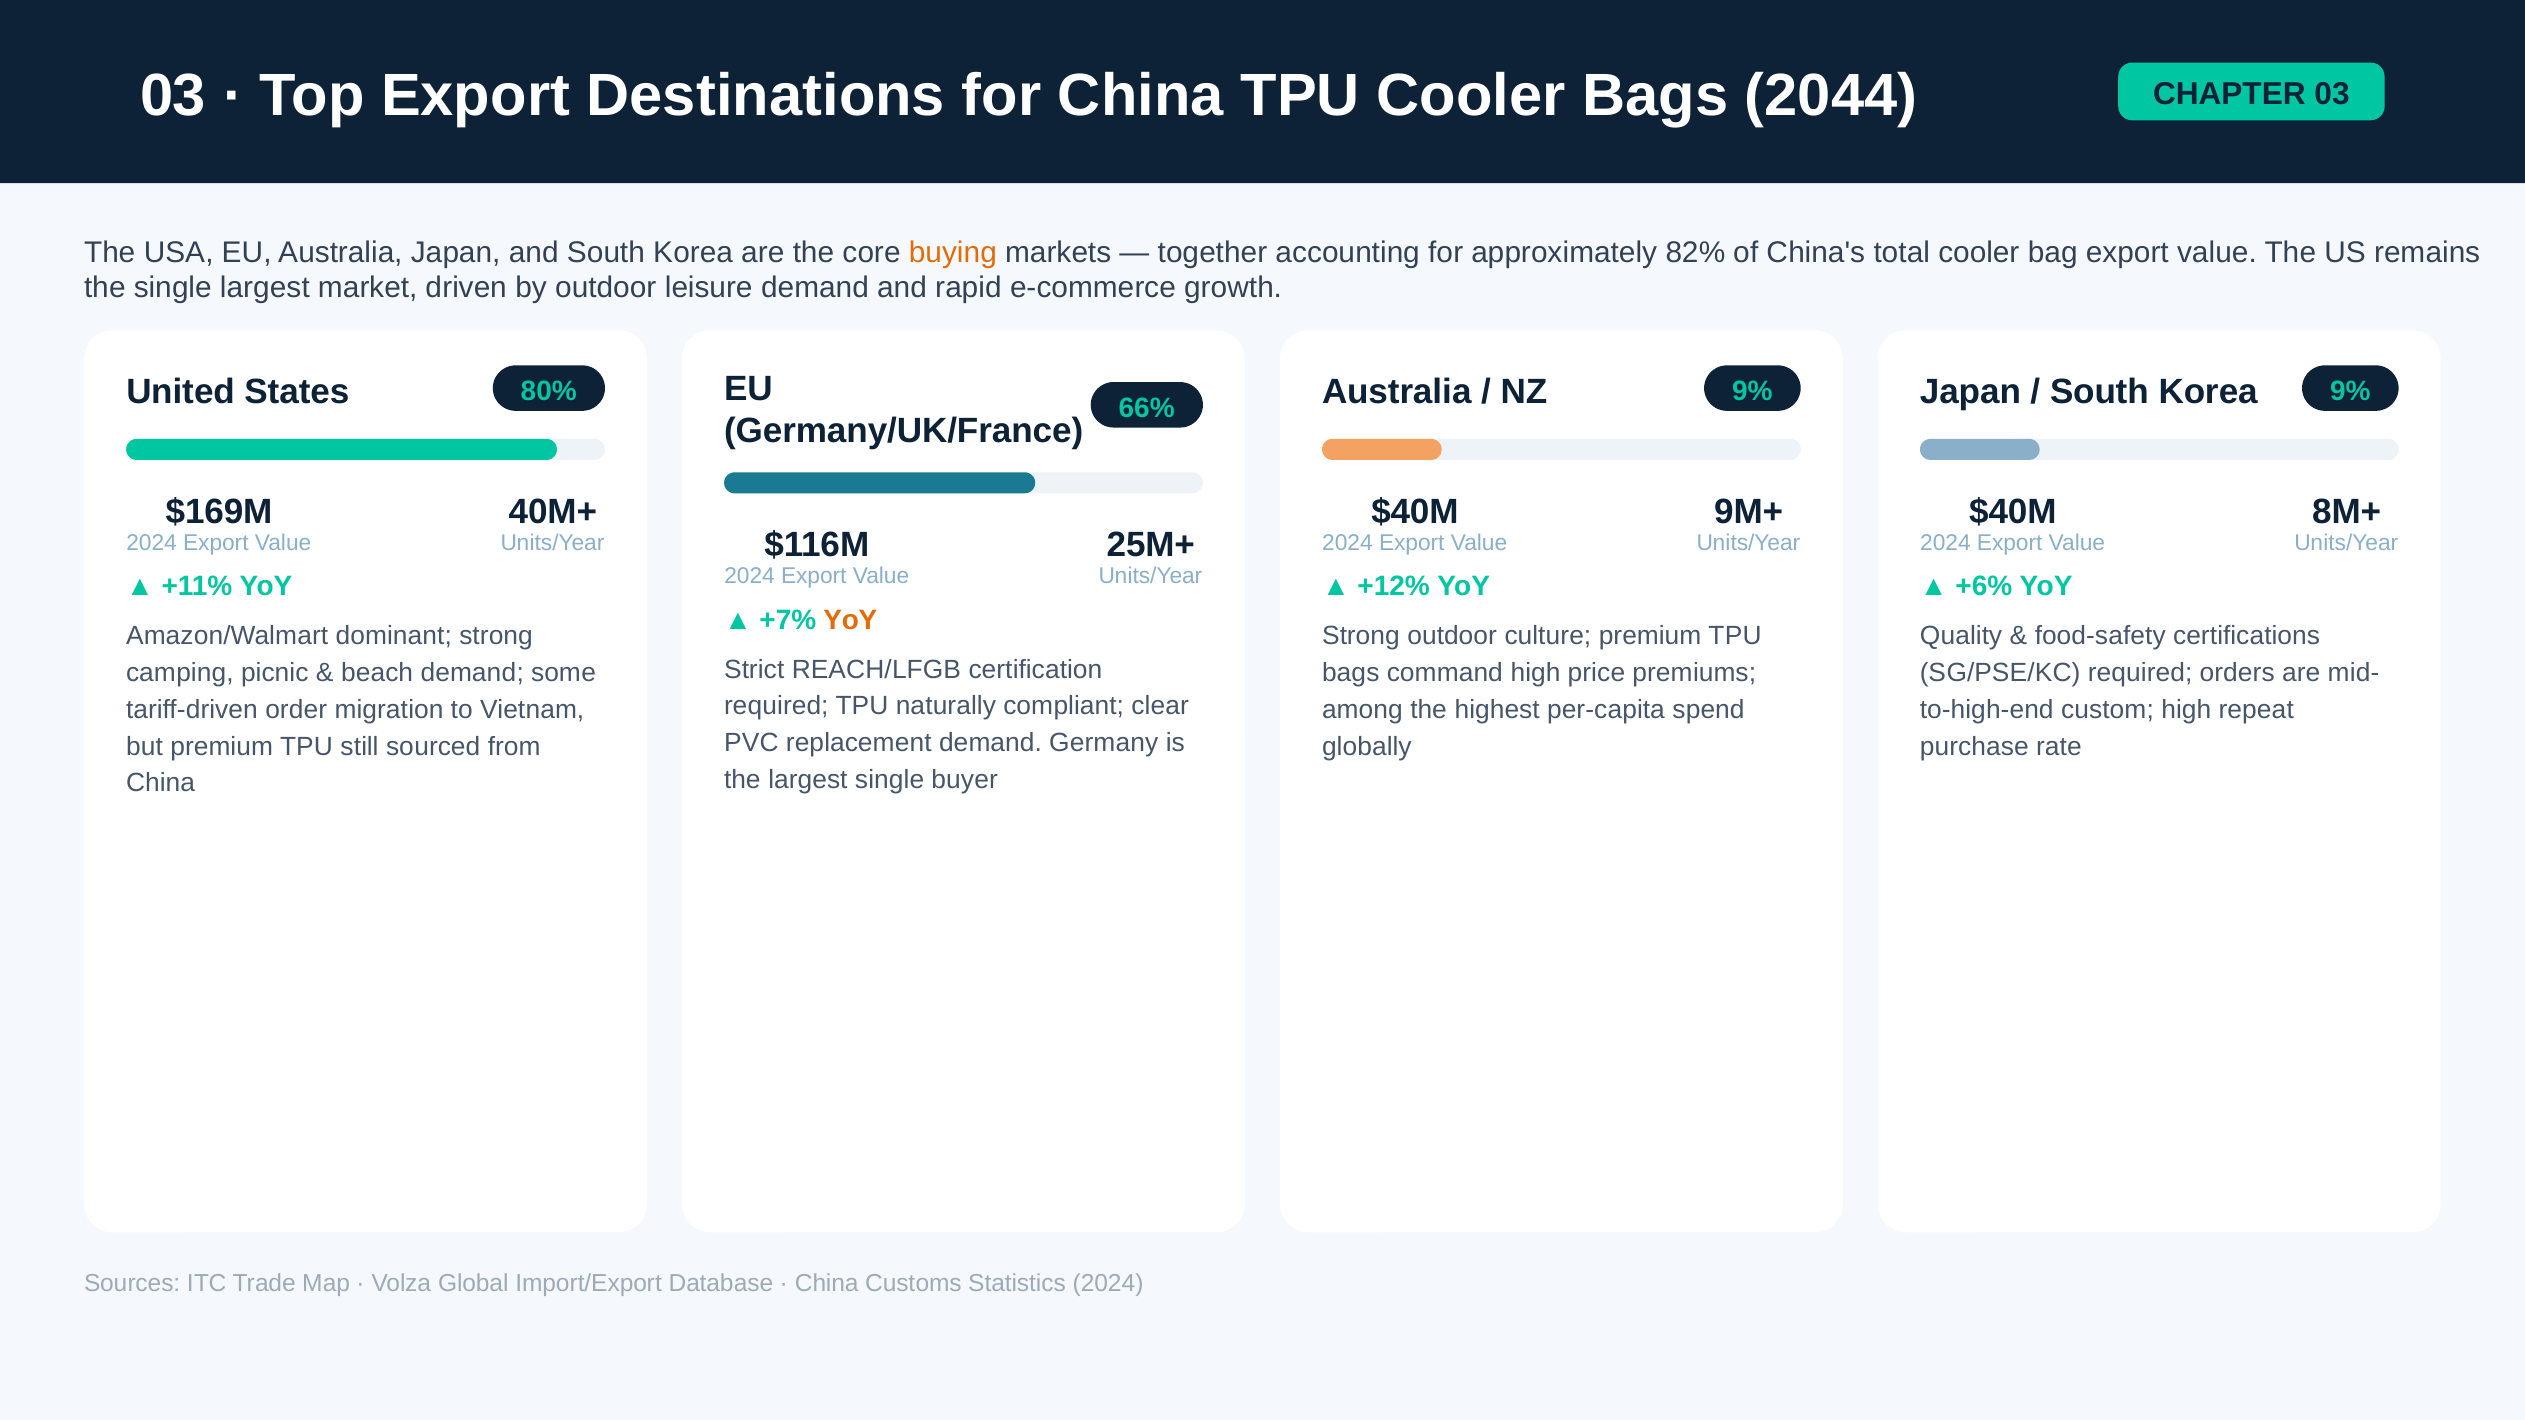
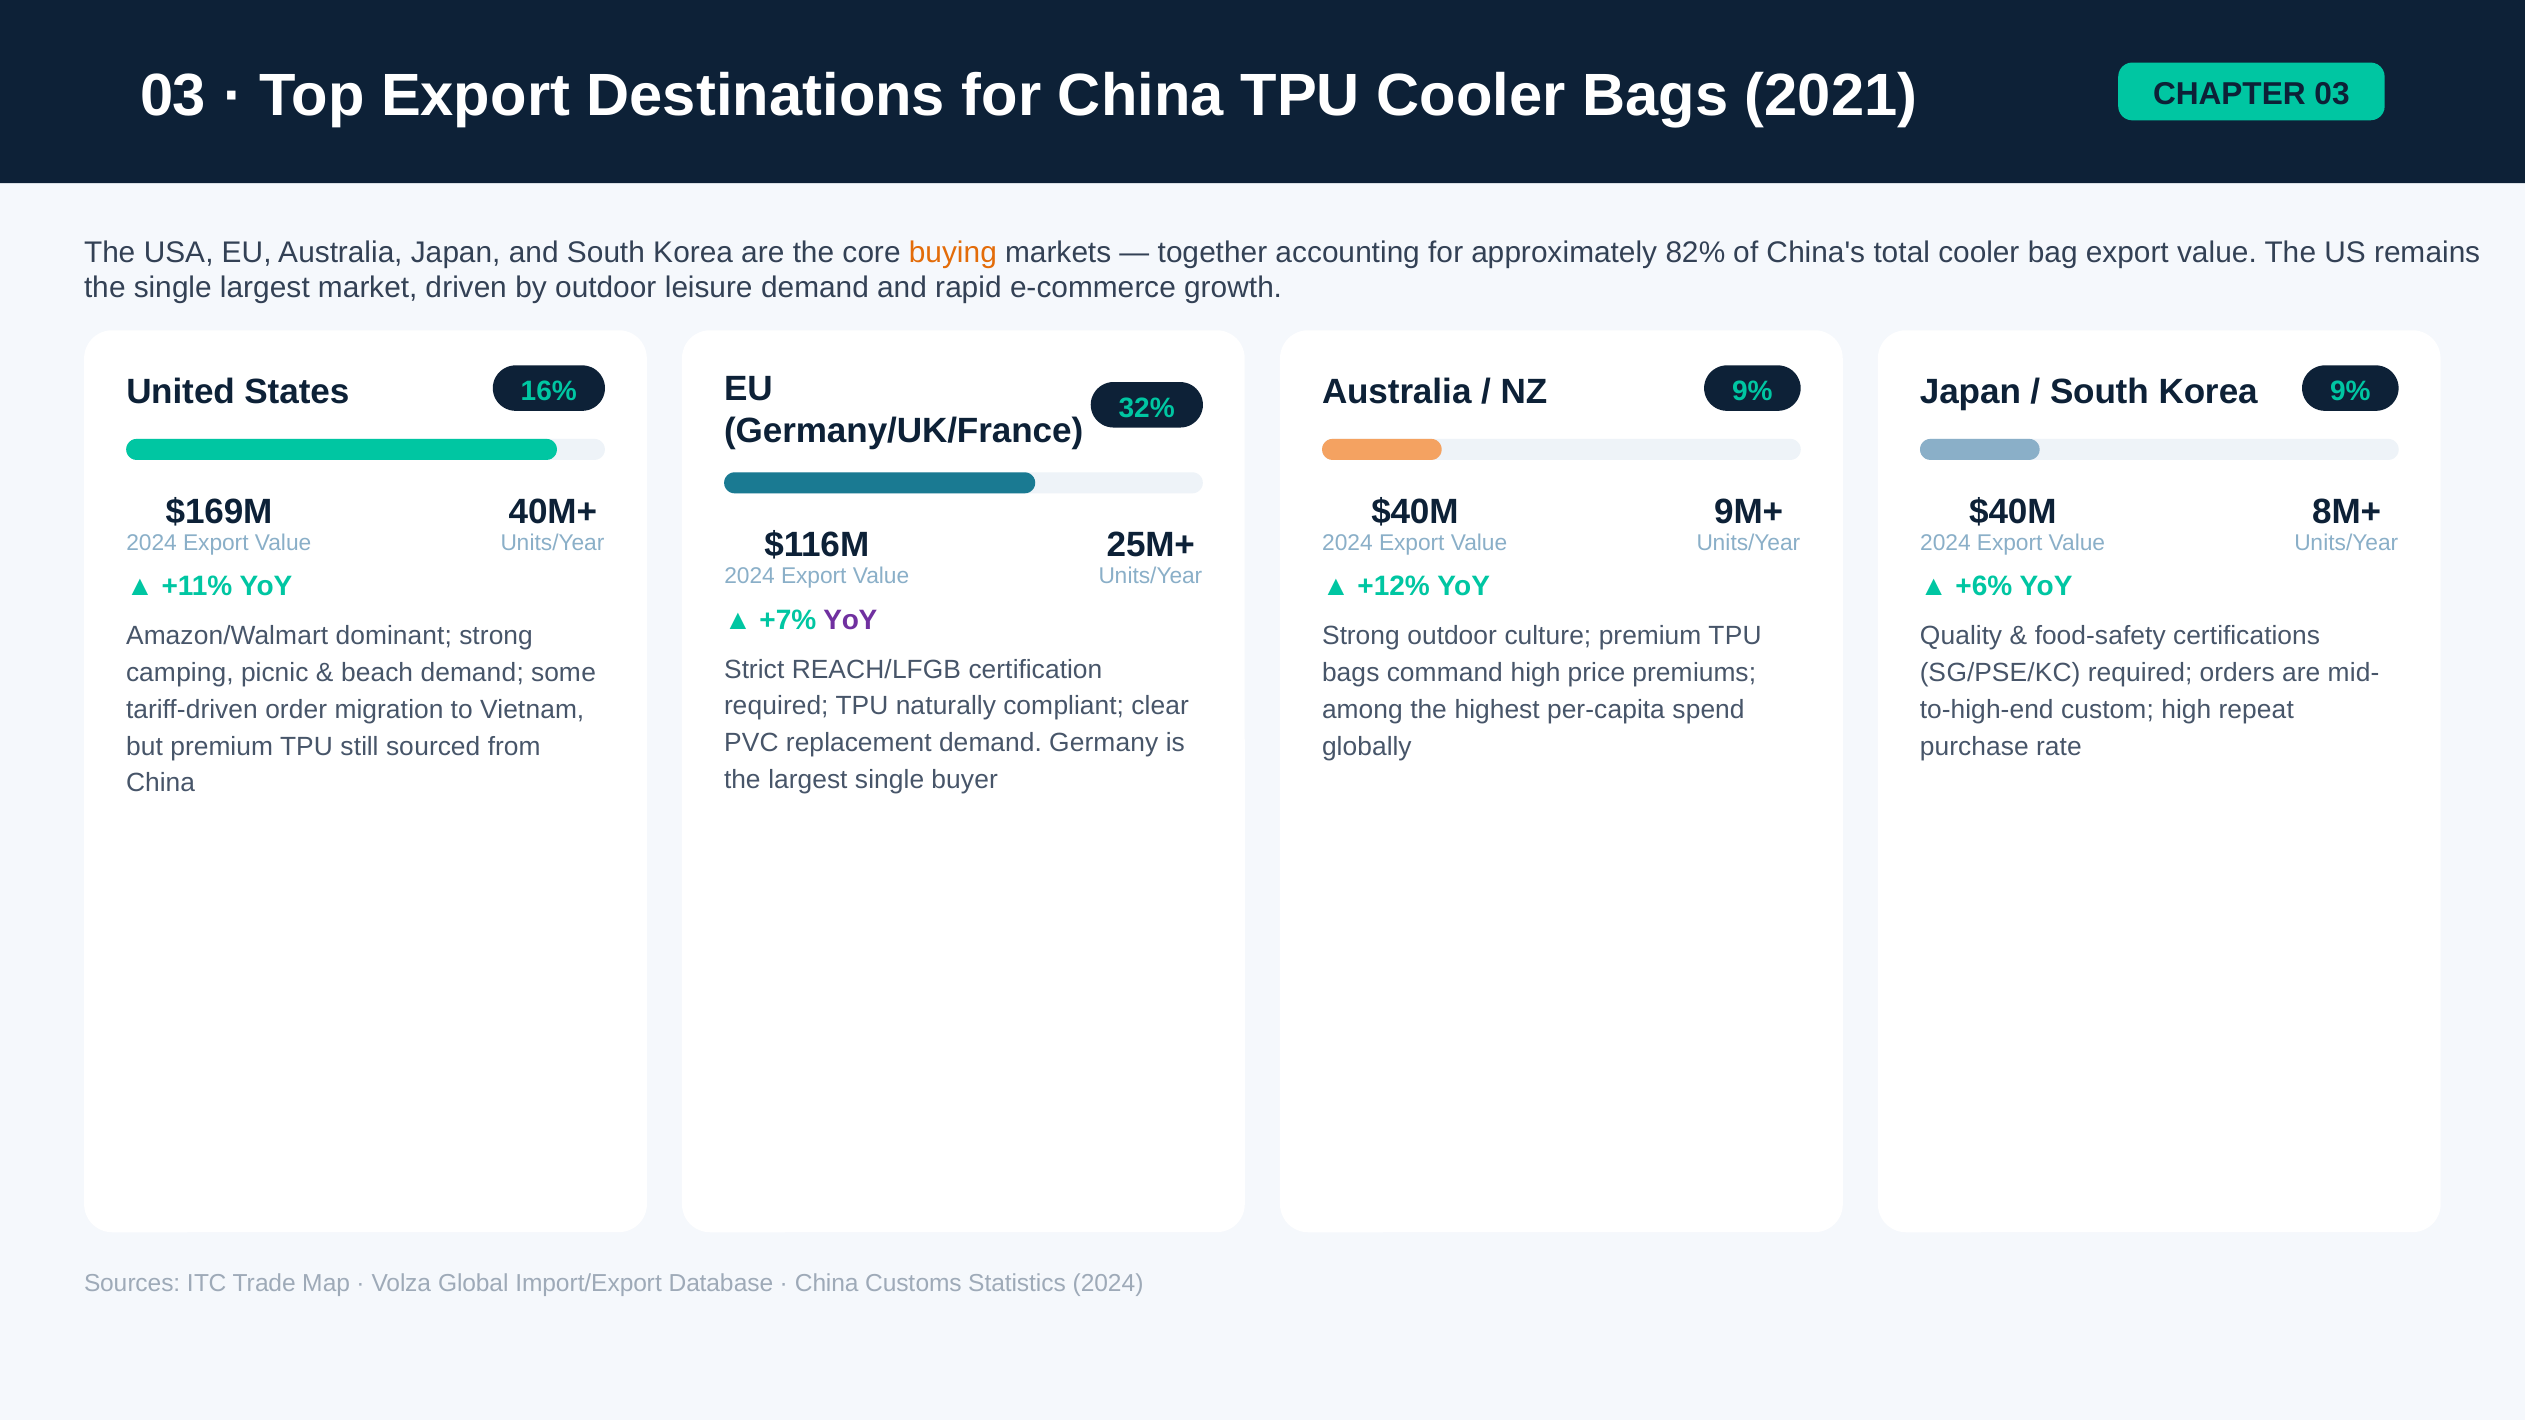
2044: 2044 -> 2021
80%: 80% -> 16%
66%: 66% -> 32%
YoY at (850, 620) colour: orange -> purple
